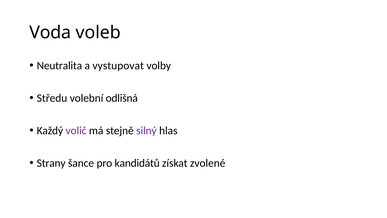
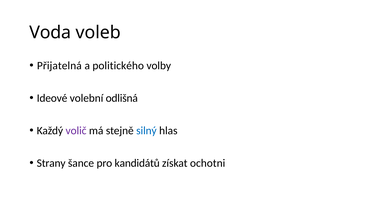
Neutralita: Neutralita -> Přijatelná
vystupovat: vystupovat -> politického
Středu: Středu -> Ideové
silný colour: purple -> blue
zvolené: zvolené -> ochotni
